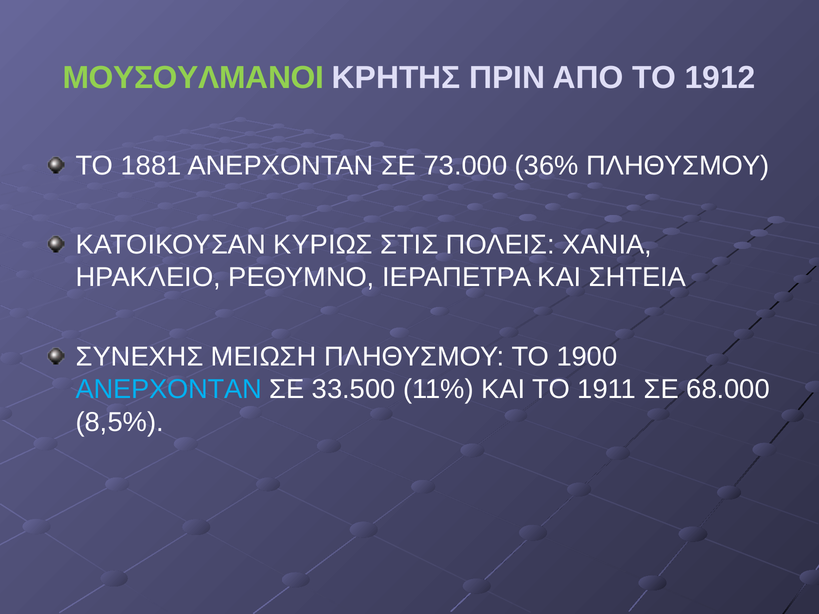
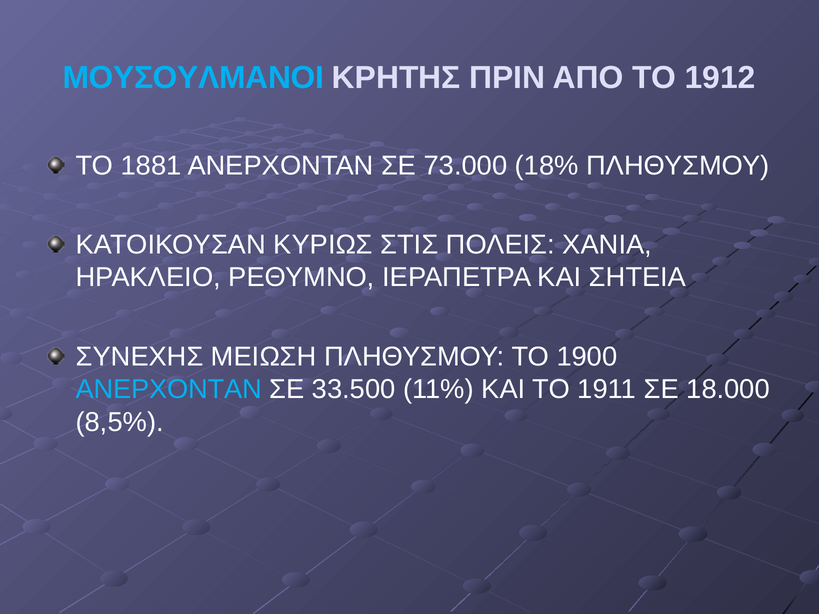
ΜΟΥΣΟΥΛΜΑΝΟΙ colour: light green -> light blue
36%: 36% -> 18%
68.000: 68.000 -> 18.000
